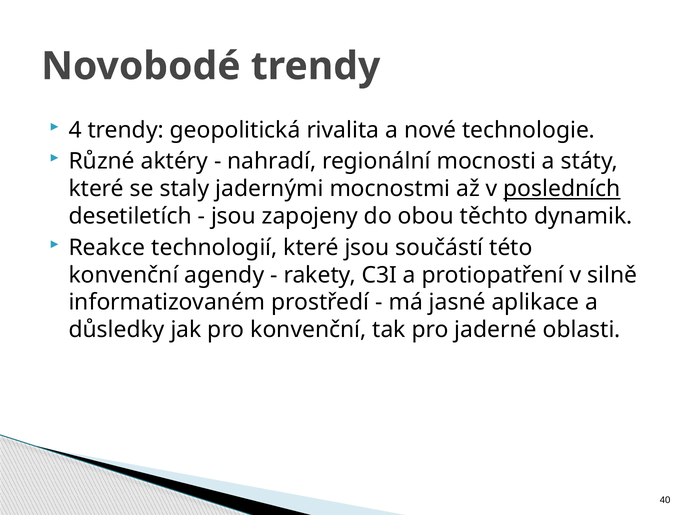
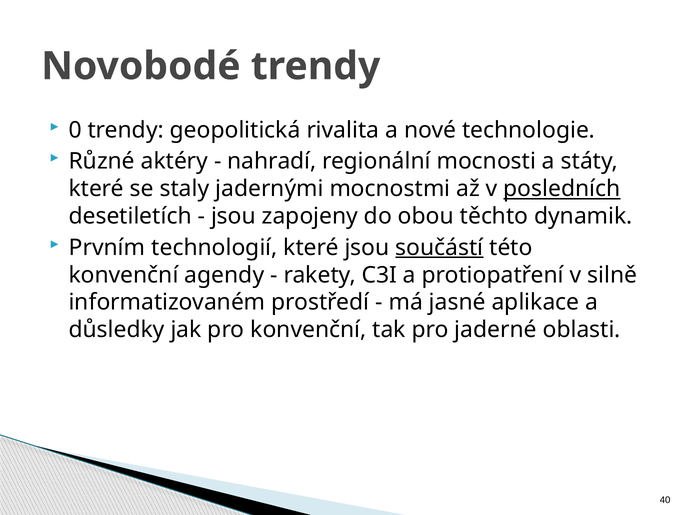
4: 4 -> 0
Reakce: Reakce -> Prvním
součástí underline: none -> present
